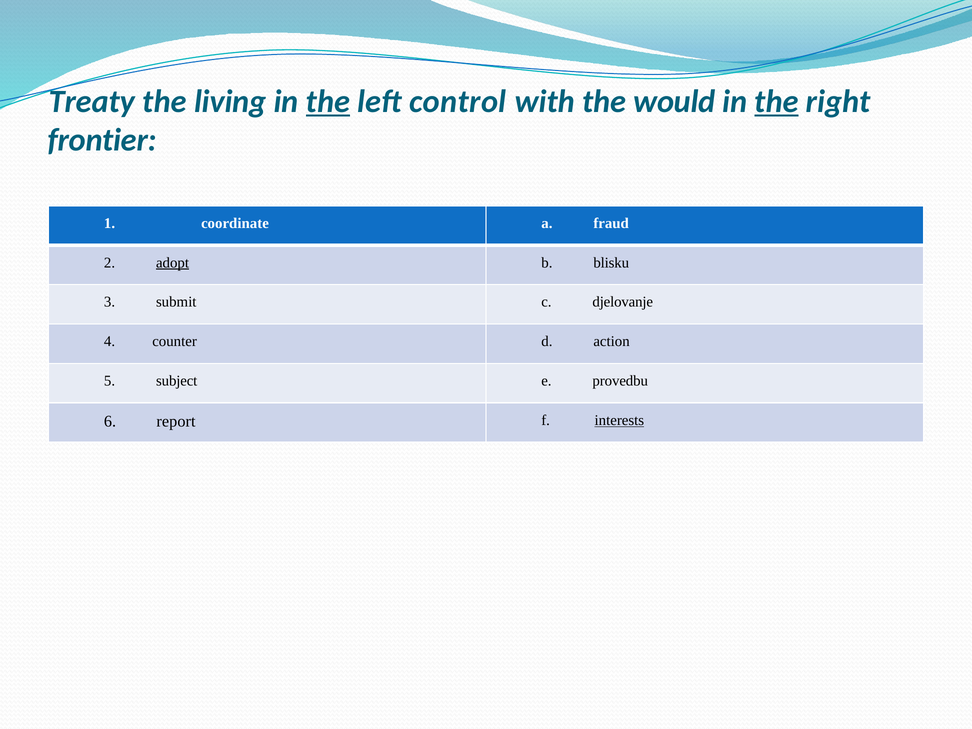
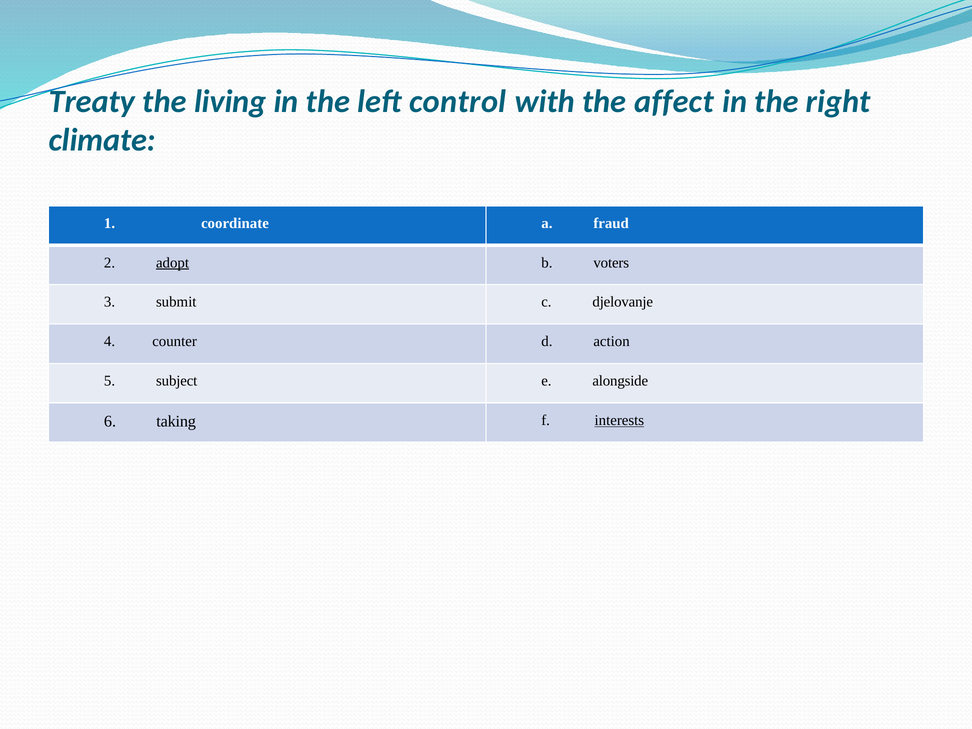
the at (328, 101) underline: present -> none
would: would -> affect
the at (777, 101) underline: present -> none
frontier: frontier -> climate
blisku: blisku -> voters
provedbu: provedbu -> alongside
report: report -> taking
